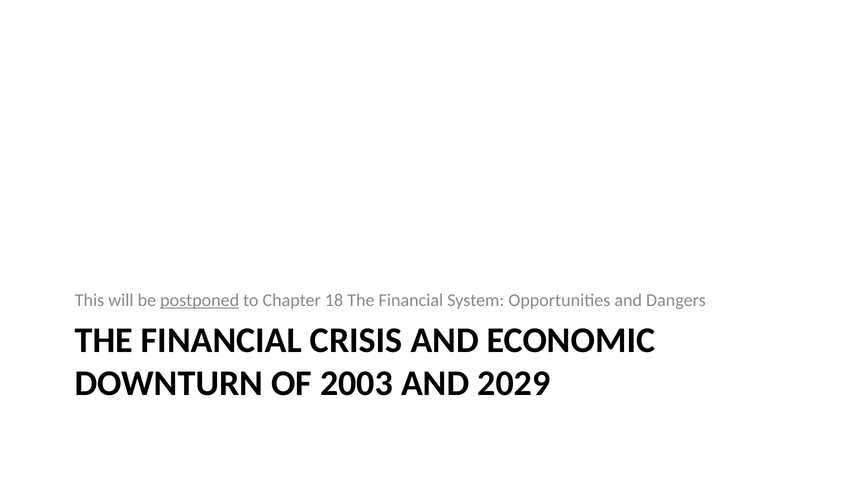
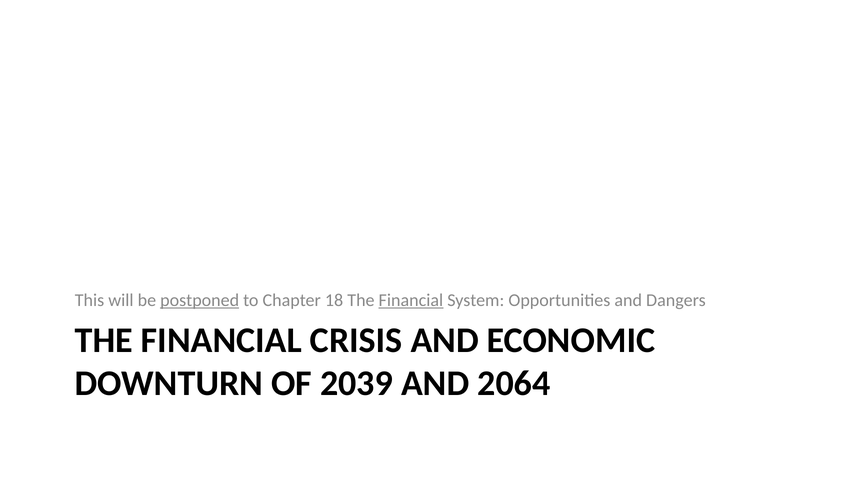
Financial at (411, 300) underline: none -> present
2003: 2003 -> 2039
2029: 2029 -> 2064
